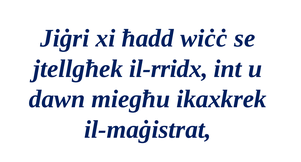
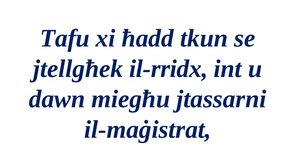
Jiġri: Jiġri -> Tafu
wiċċ: wiċċ -> tkun
ikaxkrek: ikaxkrek -> jtassarni
